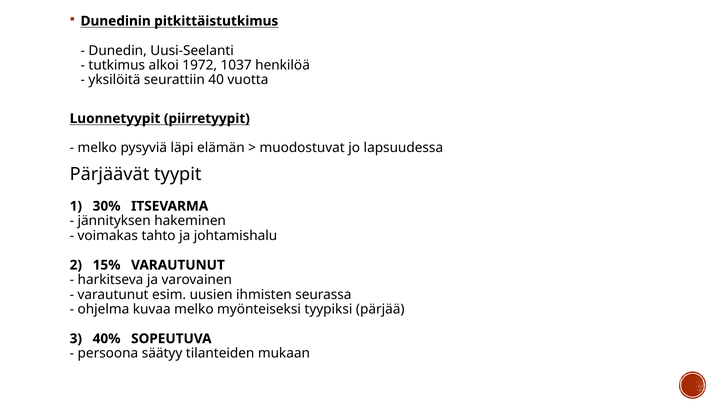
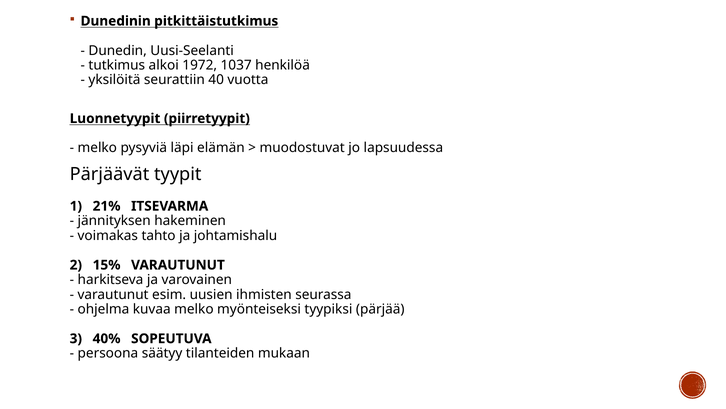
30%: 30% -> 21%
